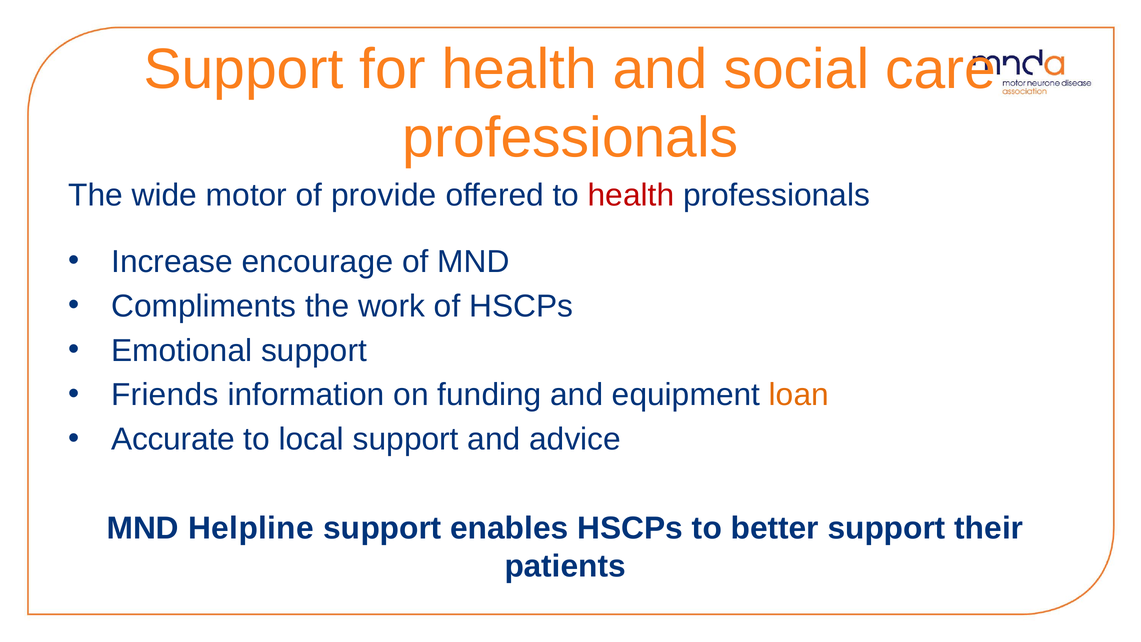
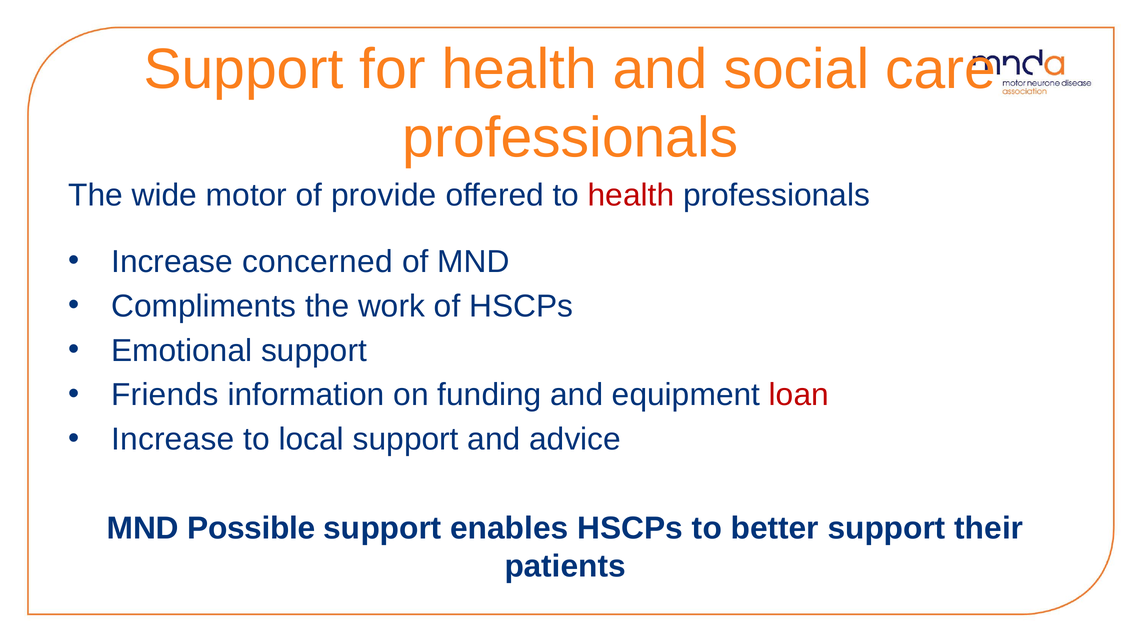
encourage: encourage -> concerned
loan colour: orange -> red
Accurate at (173, 439): Accurate -> Increase
Helpline: Helpline -> Possible
